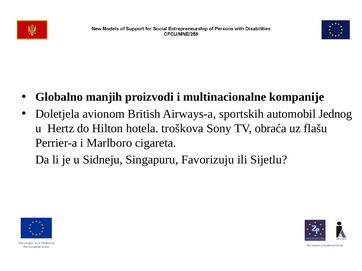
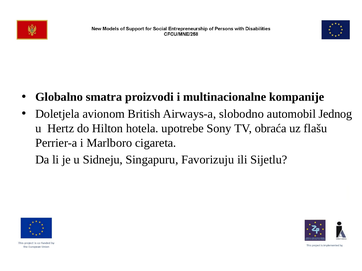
manjih: manjih -> smatra
sportskih: sportskih -> slobodno
troškova: troškova -> upotrebe
